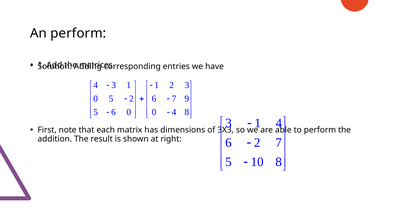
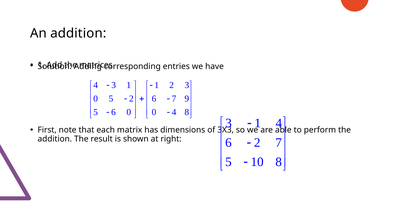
An perform: perform -> addition
